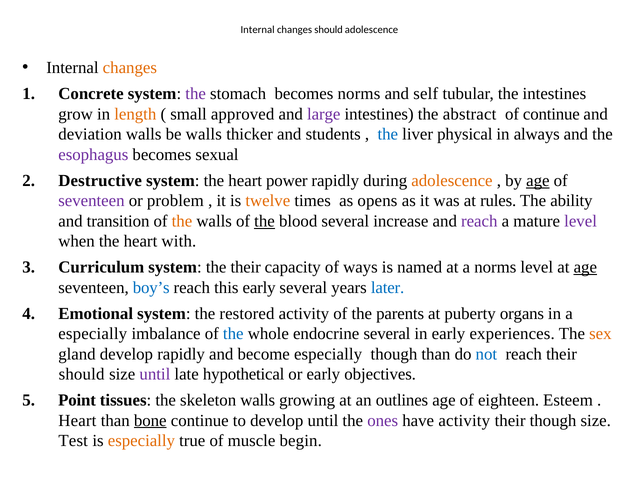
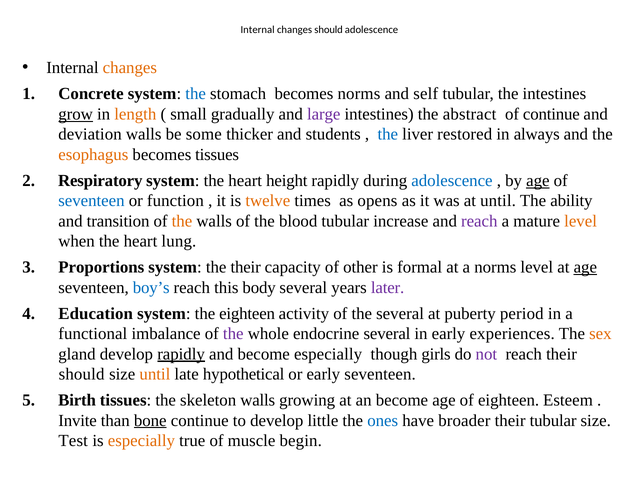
the at (196, 94) colour: purple -> blue
grow underline: none -> present
approved: approved -> gradually
be walls: walls -> some
physical: physical -> restored
esophagus colour: purple -> orange
becomes sexual: sexual -> tissues
Destructive: Destructive -> Respiratory
power: power -> height
adolescence at (452, 180) colour: orange -> blue
seventeen at (91, 200) colour: purple -> blue
problem: problem -> function
at rules: rules -> until
the at (265, 221) underline: present -> none
blood several: several -> tubular
level at (581, 221) colour: purple -> orange
with: with -> lung
Curriculum: Curriculum -> Proportions
ways: ways -> other
named: named -> formal
this early: early -> body
later colour: blue -> purple
Emotional: Emotional -> Education
the restored: restored -> eighteen
the parents: parents -> several
organs: organs -> period
especially at (93, 333): especially -> functional
the at (233, 333) colour: blue -> purple
rapidly at (181, 353) underline: none -> present
though than: than -> girls
not colour: blue -> purple
until at (155, 374) colour: purple -> orange
early objectives: objectives -> seventeen
Point: Point -> Birth
an outlines: outlines -> become
Heart at (77, 420): Heart -> Invite
develop until: until -> little
ones colour: purple -> blue
have activity: activity -> broader
their though: though -> tubular
